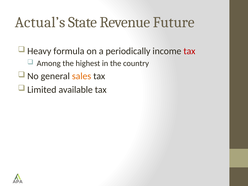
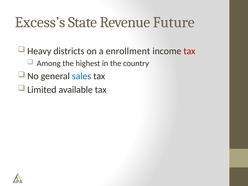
Actual’s: Actual’s -> Excess’s
formula: formula -> districts
periodically: periodically -> enrollment
sales colour: orange -> blue
